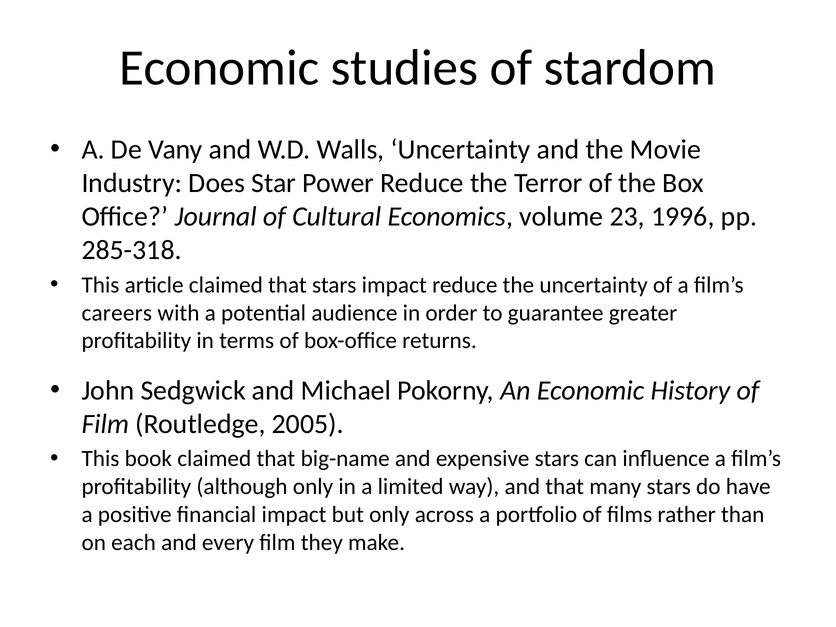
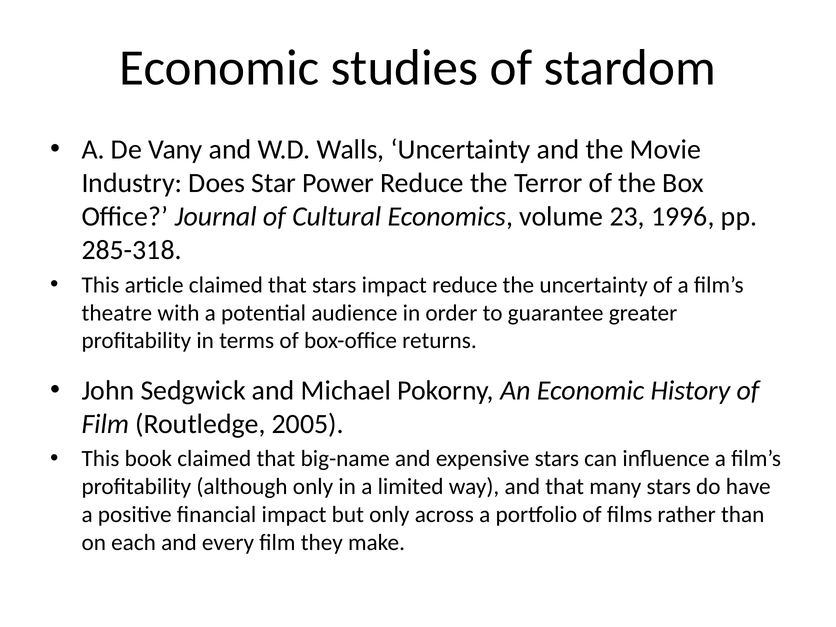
careers: careers -> theatre
